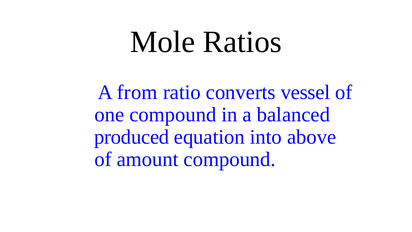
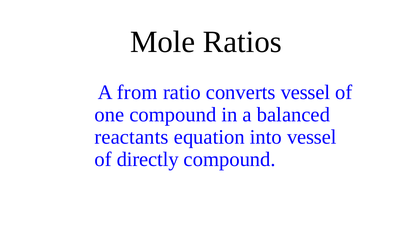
produced: produced -> reactants
into above: above -> vessel
amount: amount -> directly
